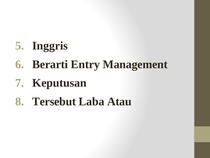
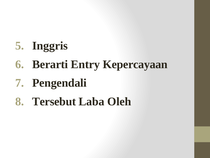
Management: Management -> Kepercayaan
Keputusan: Keputusan -> Pengendali
Atau: Atau -> Oleh
